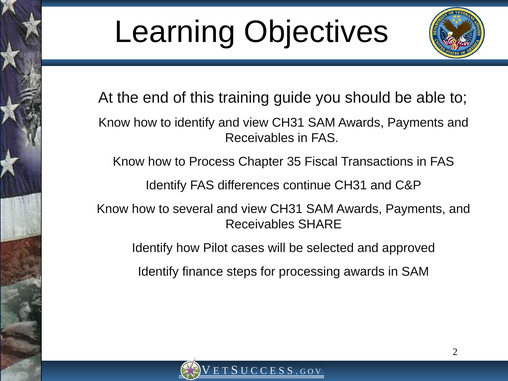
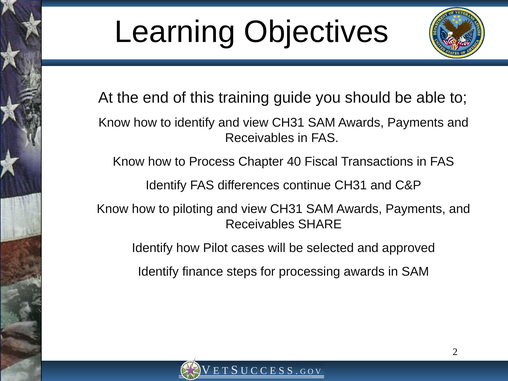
35: 35 -> 40
several: several -> piloting
